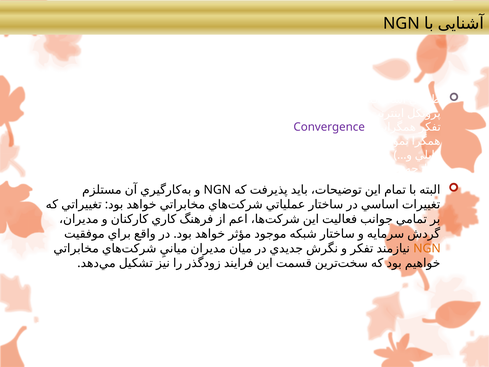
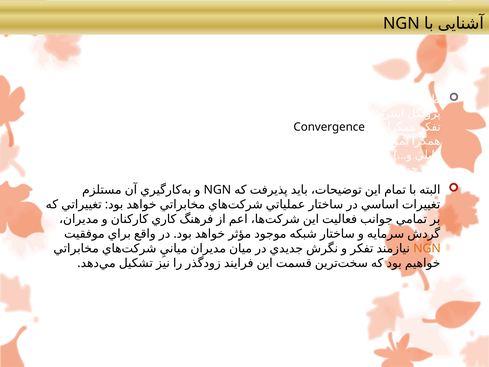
Convergence colour: purple -> black
